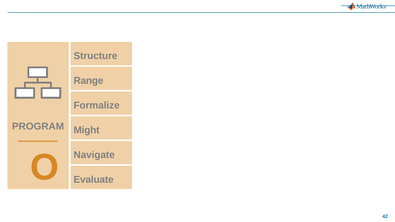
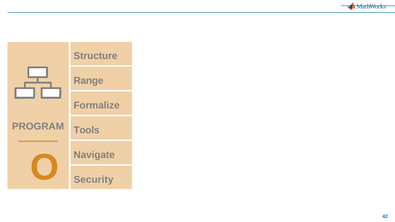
Might: Might -> Tools
Evaluate: Evaluate -> Security
